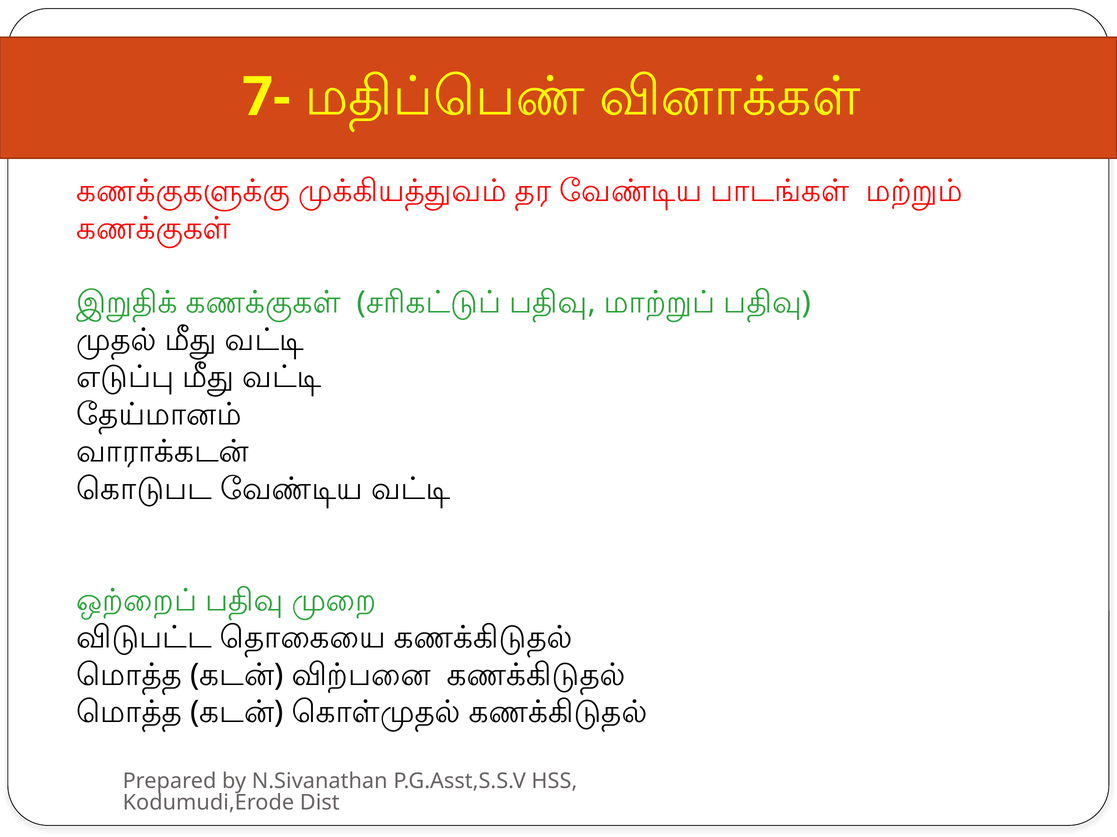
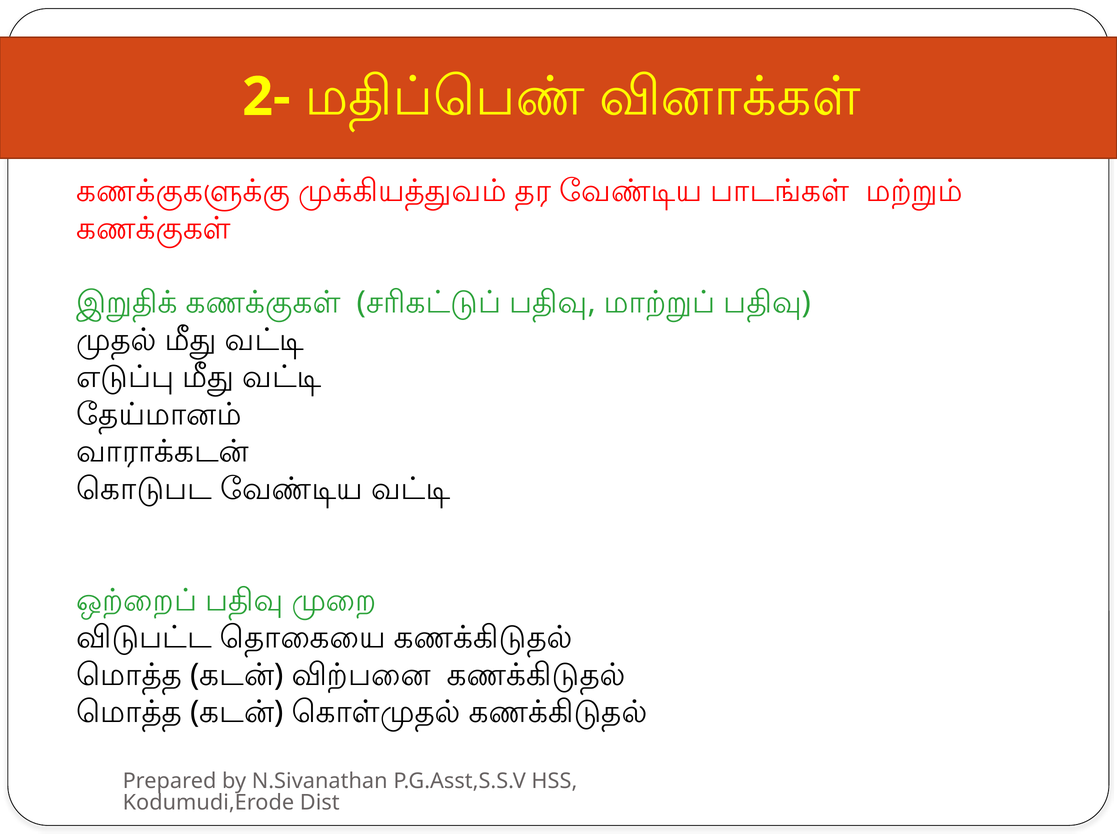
7-: 7- -> 2-
